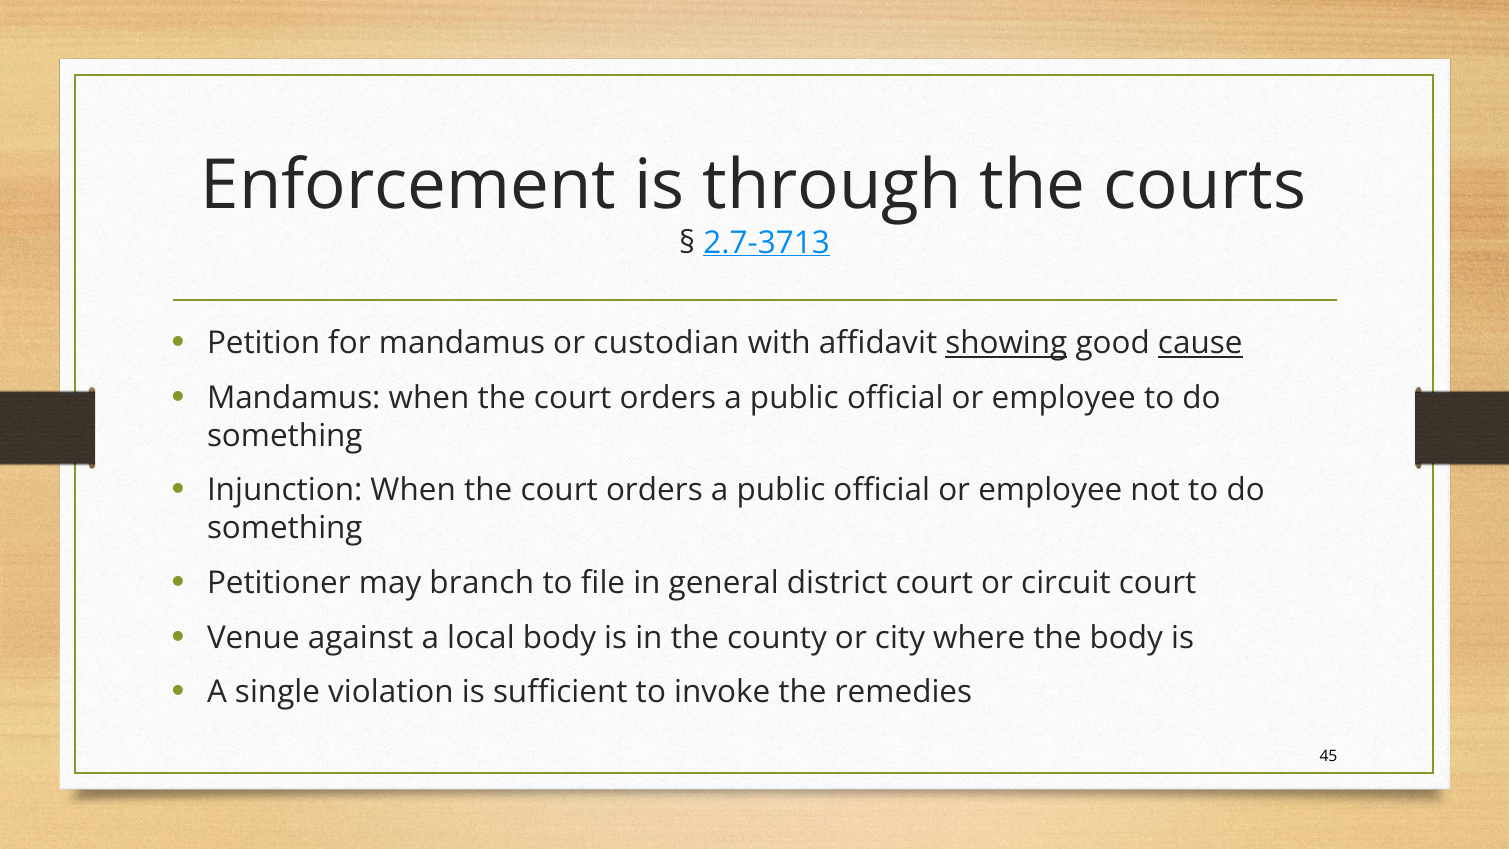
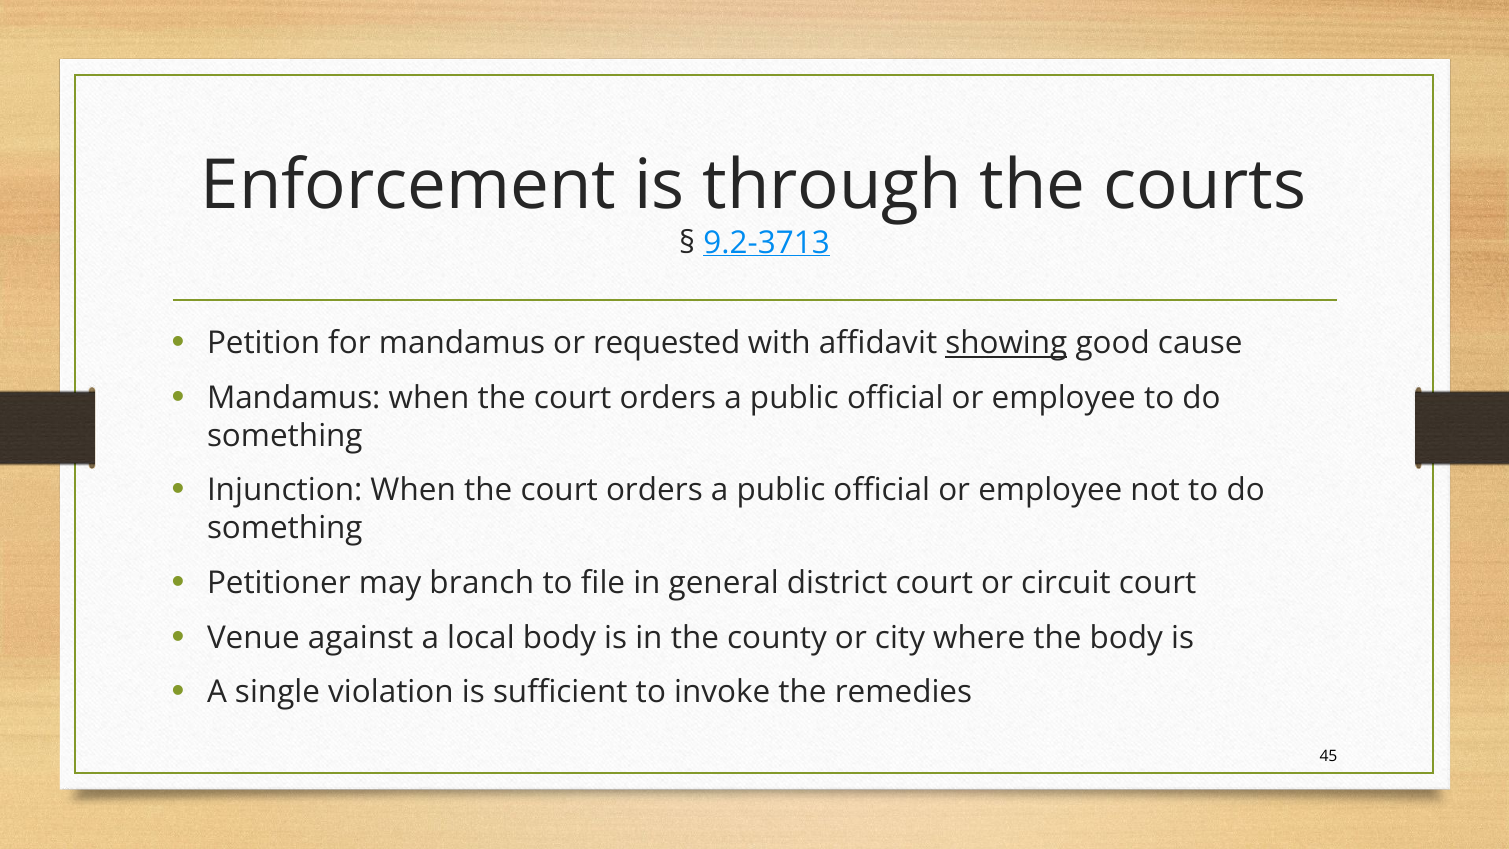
2.7-3713: 2.7-3713 -> 9.2-3713
custodian: custodian -> requested
cause underline: present -> none
